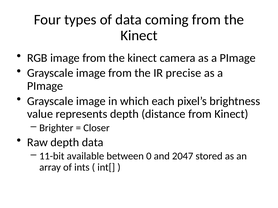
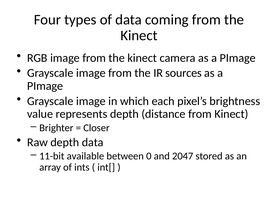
precise: precise -> sources
